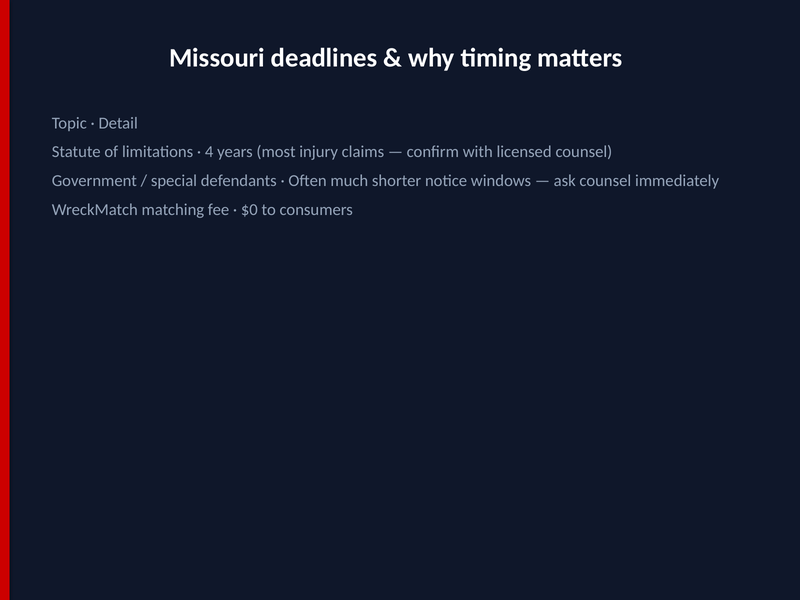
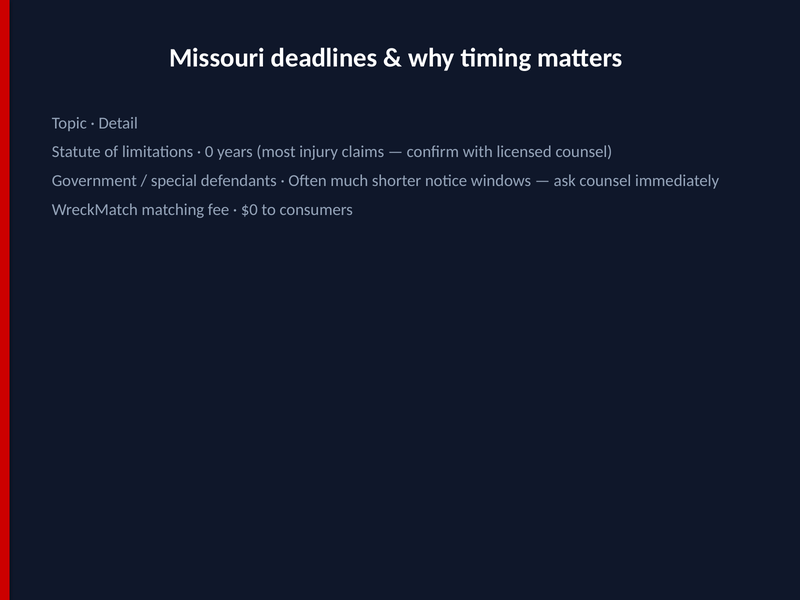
4: 4 -> 0
